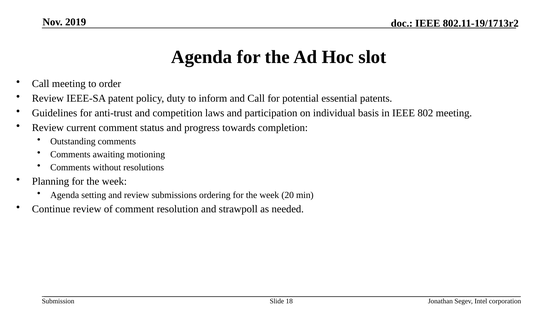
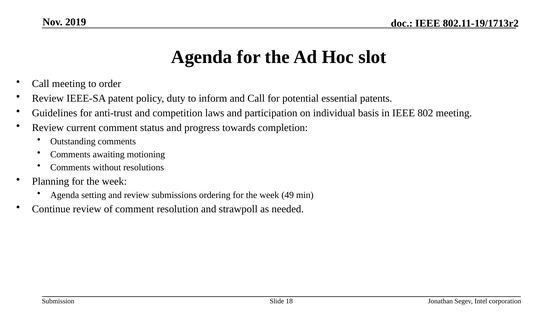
20: 20 -> 49
